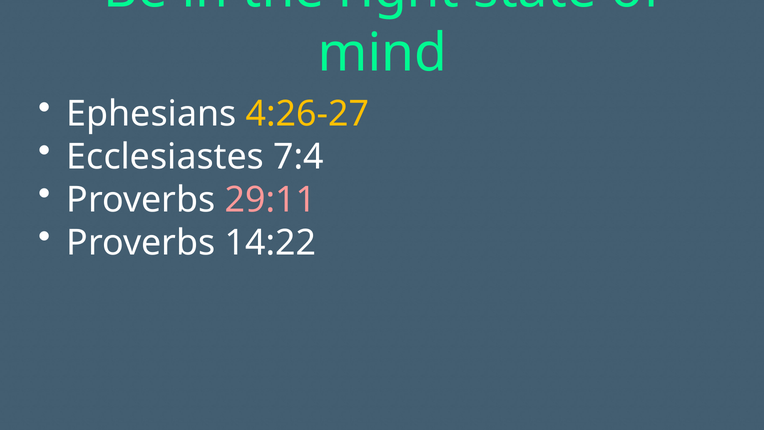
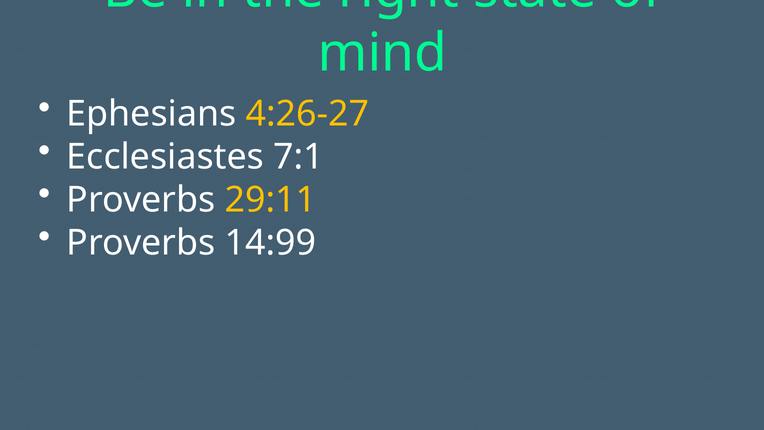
7:4: 7:4 -> 7:1
29:11 colour: pink -> yellow
14:22: 14:22 -> 14:99
